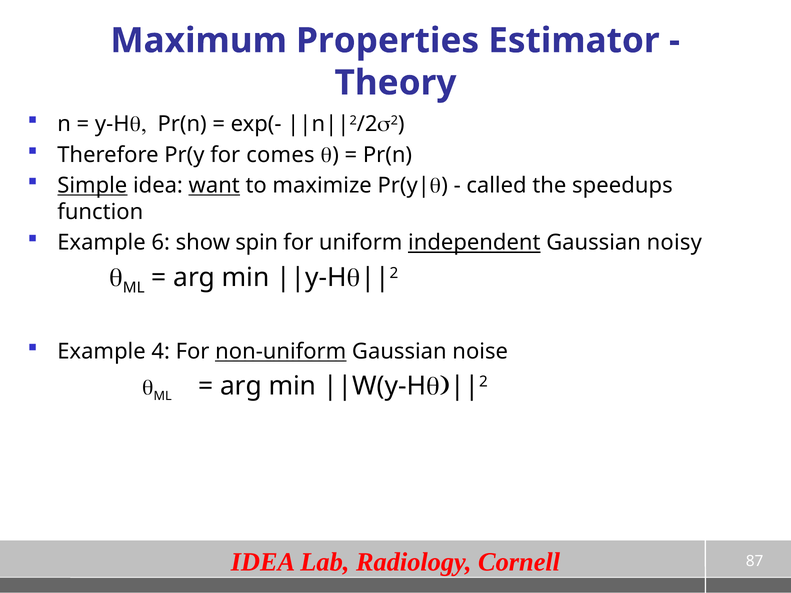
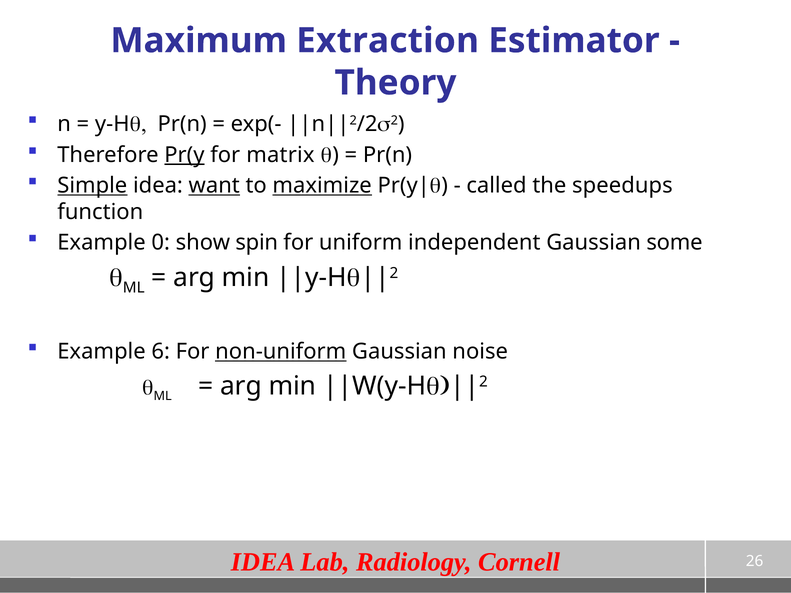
Properties: Properties -> Extraction
Pr(y underline: none -> present
comes: comes -> matrix
maximize underline: none -> present
6: 6 -> 0
independent underline: present -> none
noisy: noisy -> some
4: 4 -> 6
87: 87 -> 26
